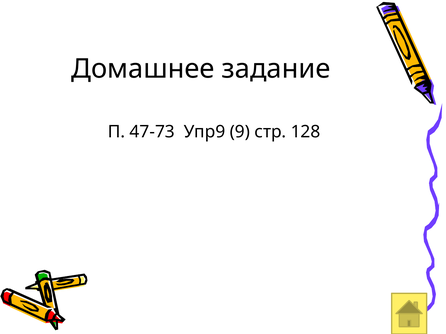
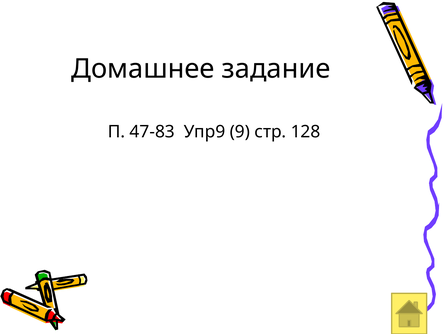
47-73: 47-73 -> 47-83
